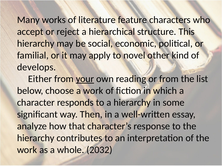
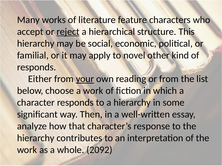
reject underline: none -> present
develops at (37, 67): develops -> responds
2032: 2032 -> 2092
